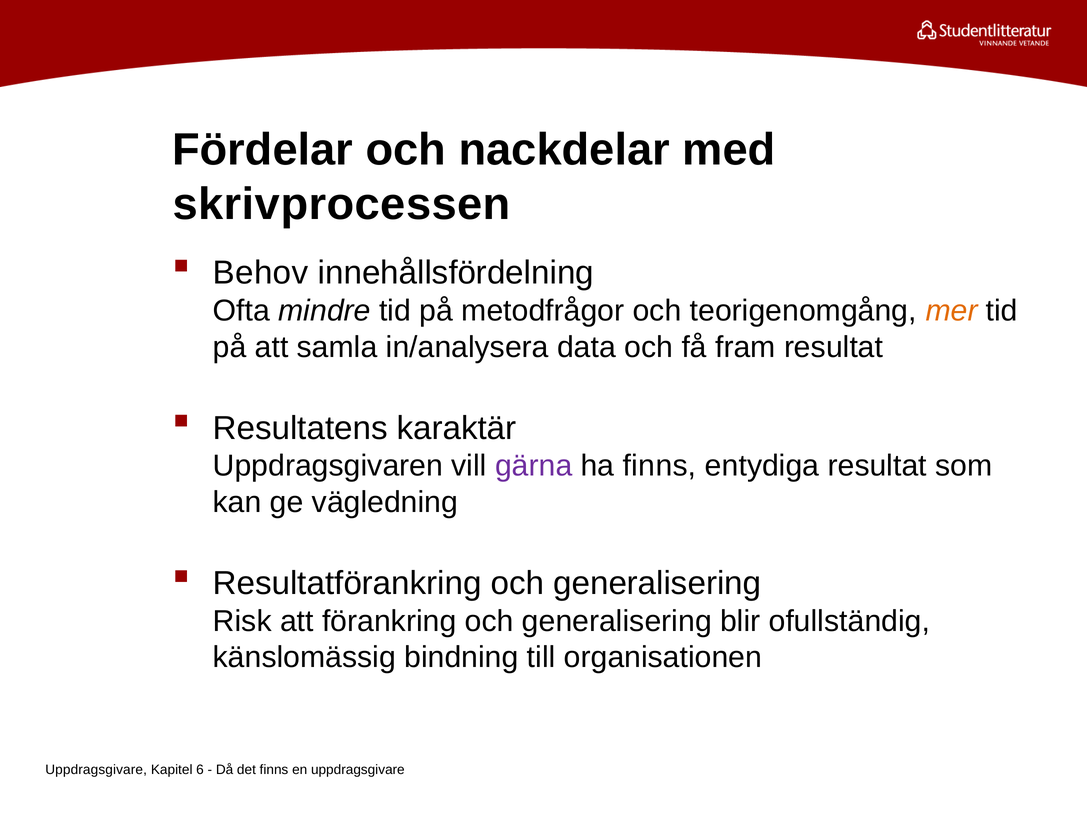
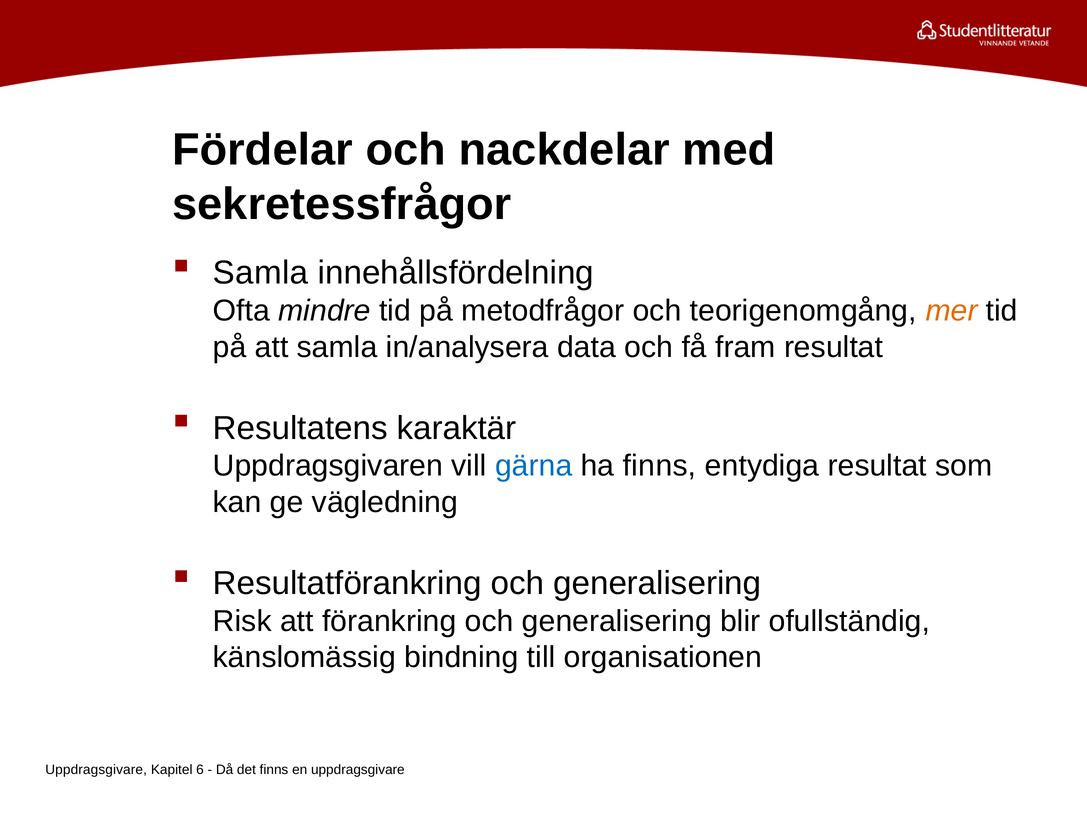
skrivprocessen: skrivprocessen -> sekretessfrågor
Behov at (261, 273): Behov -> Samla
gärna colour: purple -> blue
